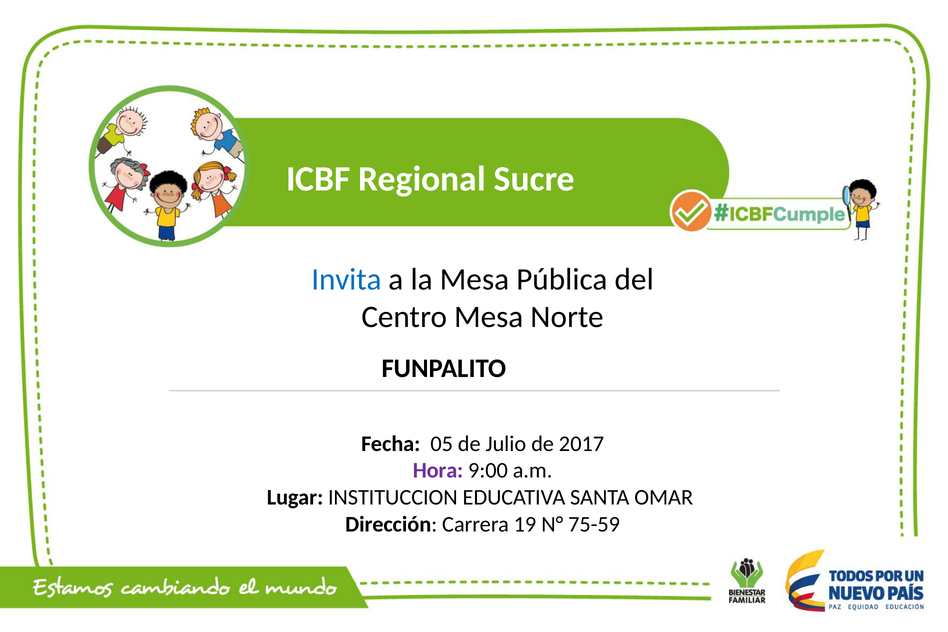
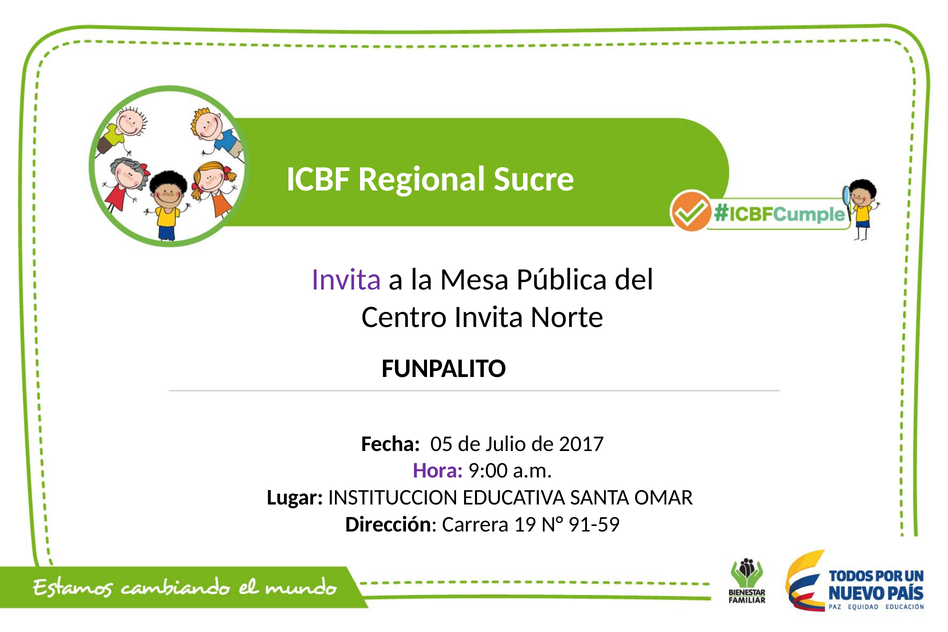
Invita at (346, 279) colour: blue -> purple
Centro Mesa: Mesa -> Invita
75-59: 75-59 -> 91-59
